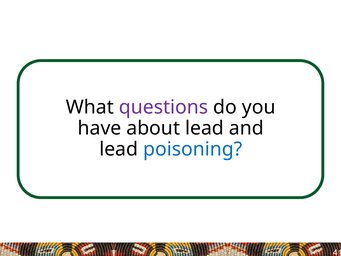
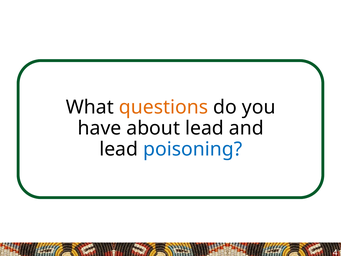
questions colour: purple -> orange
